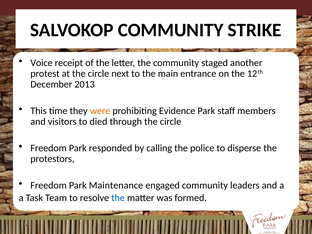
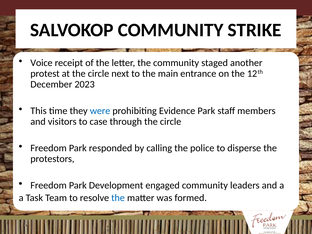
2013: 2013 -> 2023
were colour: orange -> blue
died: died -> case
Maintenance: Maintenance -> Development
